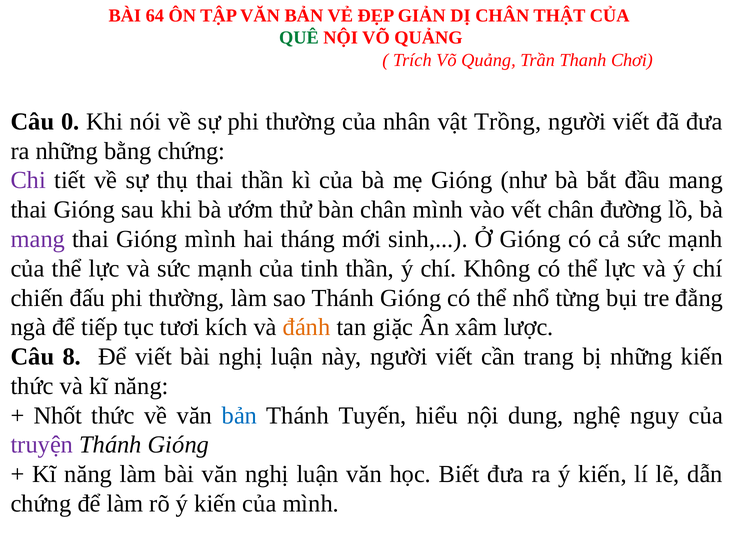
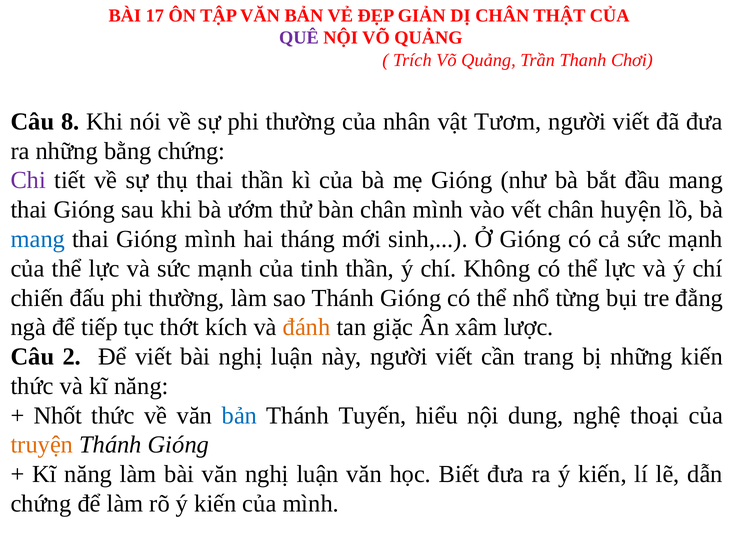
64: 64 -> 17
QUÊ colour: green -> purple
0: 0 -> 8
Trồng: Trồng -> Tươm
đường: đường -> huyện
mang at (38, 239) colour: purple -> blue
tươi: tươi -> thớt
8: 8 -> 2
nguy: nguy -> thoại
truyện colour: purple -> orange
